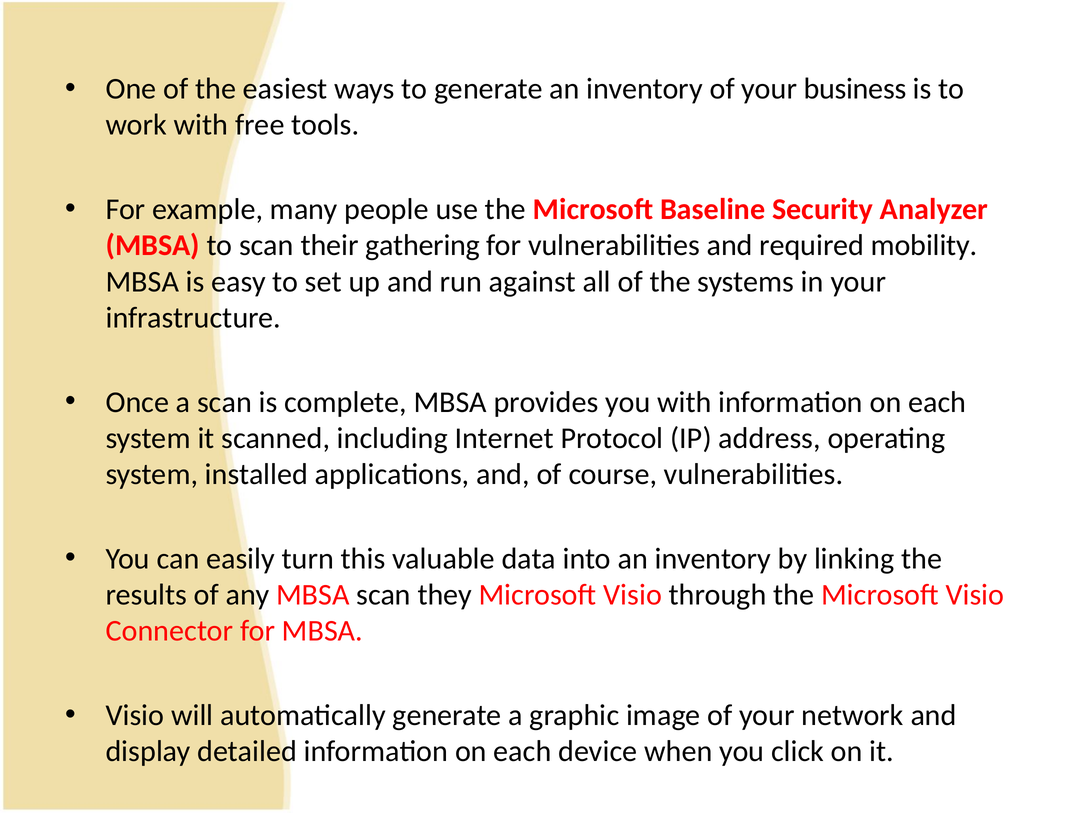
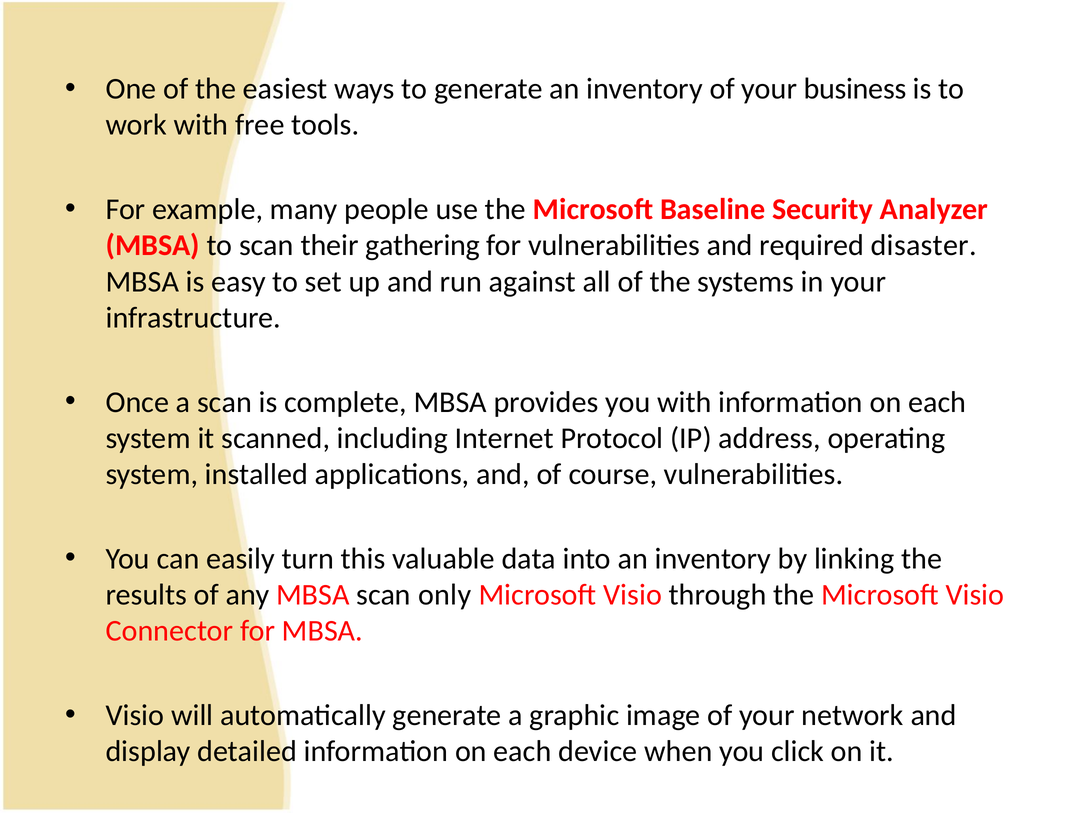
mobility: mobility -> disaster
they: they -> only
